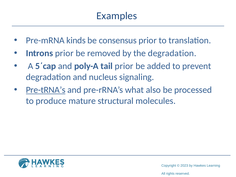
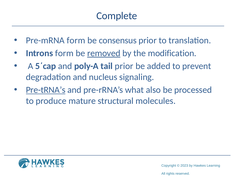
Examples: Examples -> Complete
Pre-mRNA kinds: kinds -> form
Introns prior: prior -> form
removed underline: none -> present
the degradation: degradation -> modification
